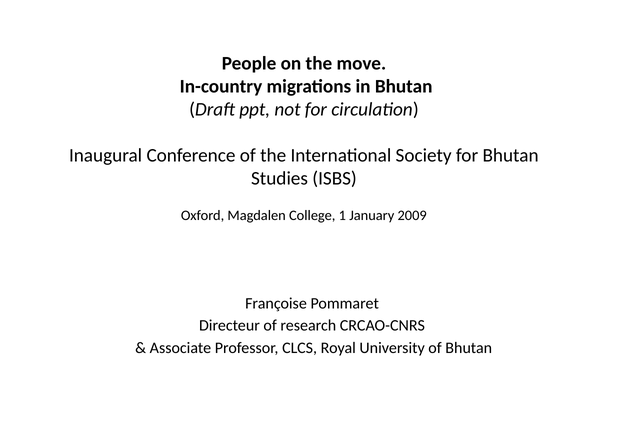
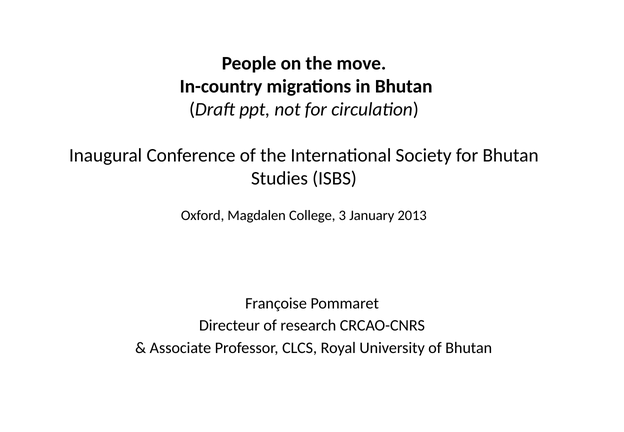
1: 1 -> 3
2009: 2009 -> 2013
